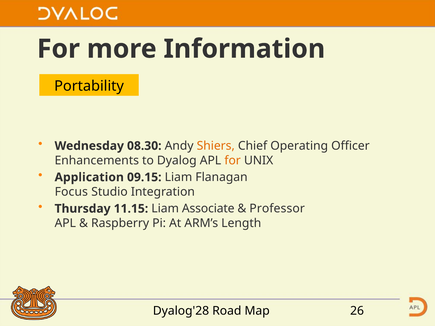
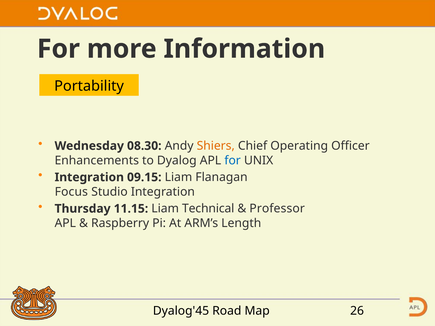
for at (233, 160) colour: orange -> blue
Application at (89, 177): Application -> Integration
Associate: Associate -> Technical
Dyalog'28: Dyalog'28 -> Dyalog'45
